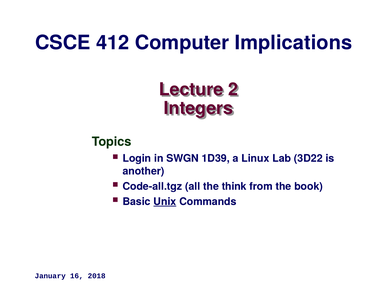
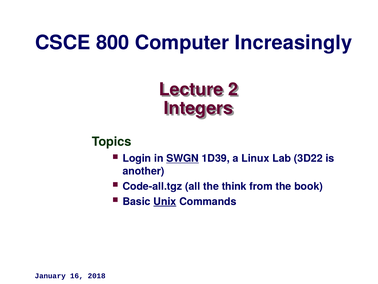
412: 412 -> 800
Implications: Implications -> Increasingly
SWGN underline: none -> present
